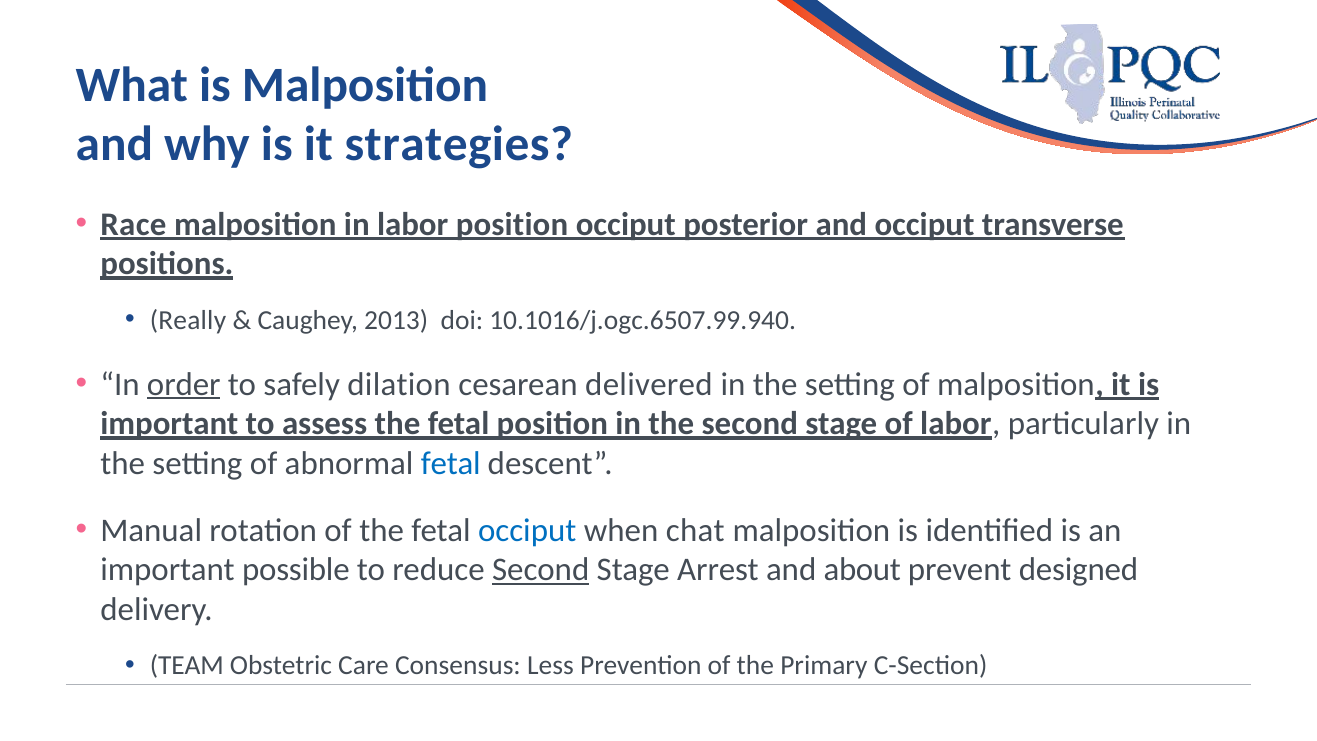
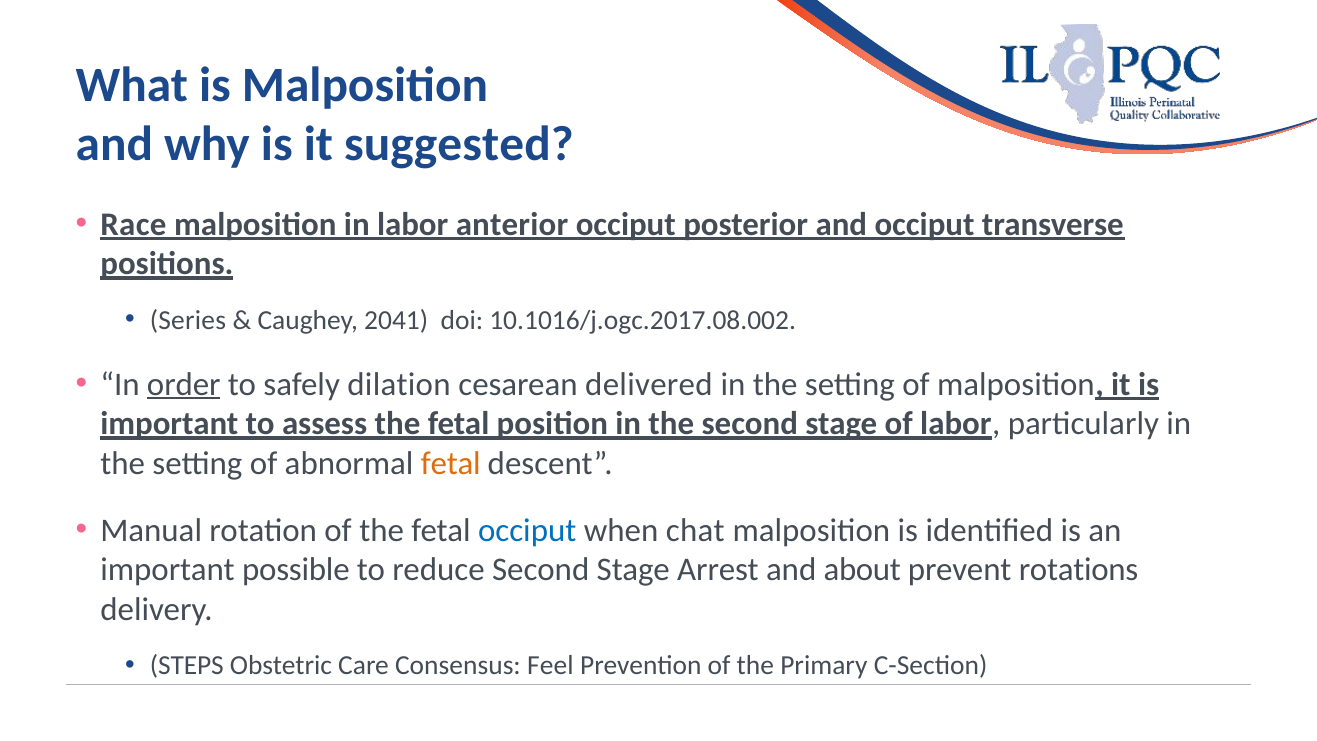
strategies: strategies -> suggested
labor position: position -> anterior
Really: Really -> Series
2013: 2013 -> 2041
10.1016/j.ogc.6507.99.940: 10.1016/j.ogc.6507.99.940 -> 10.1016/j.ogc.2017.08.002
fetal at (451, 463) colour: blue -> orange
Second at (541, 570) underline: present -> none
designed: designed -> rotations
TEAM: TEAM -> STEPS
Less: Less -> Feel
